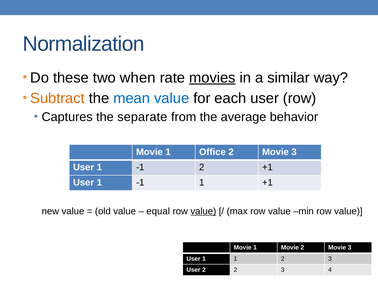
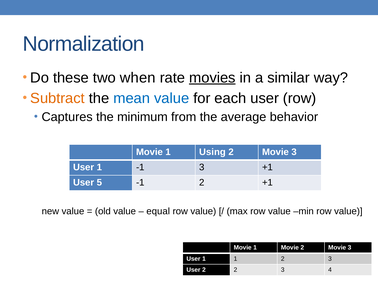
separate: separate -> minimum
Office: Office -> Using
-1 2: 2 -> 3
1 at (99, 183): 1 -> 5
-1 1: 1 -> 2
value at (203, 212) underline: present -> none
